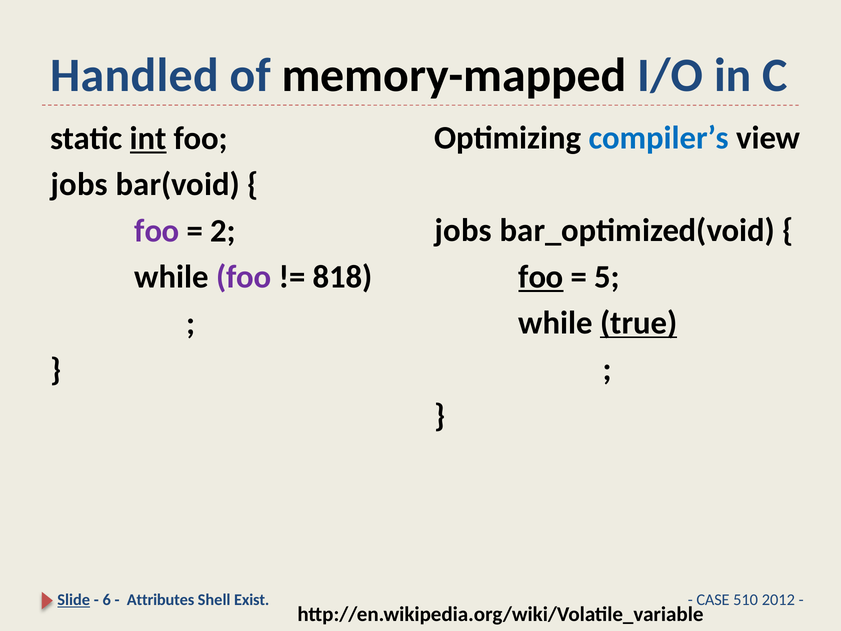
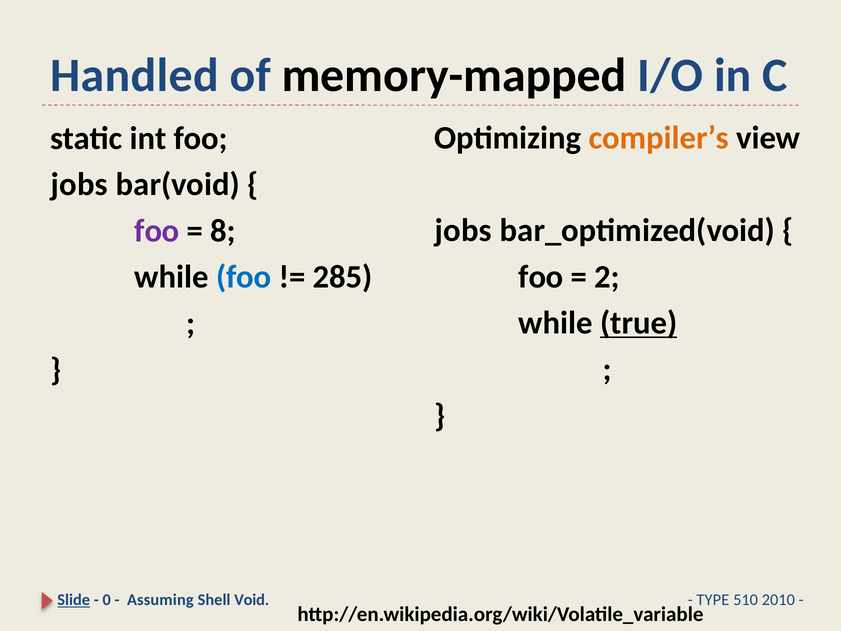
compiler’s colour: blue -> orange
int underline: present -> none
2: 2 -> 8
foo at (541, 277) underline: present -> none
5: 5 -> 2
foo at (244, 277) colour: purple -> blue
818: 818 -> 285
6: 6 -> 0
Attributes: Attributes -> Assuming
Exist: Exist -> Void
CASE: CASE -> TYPE
2012: 2012 -> 2010
